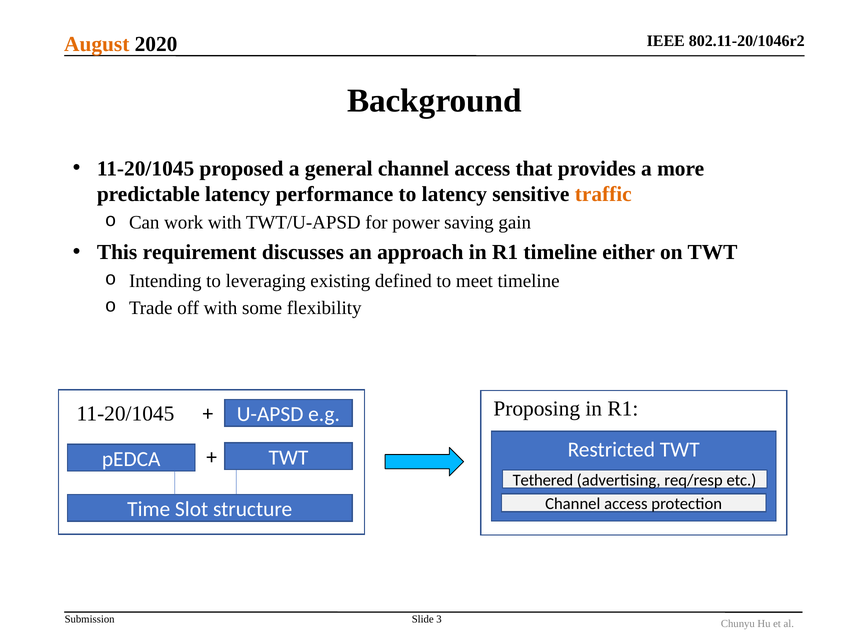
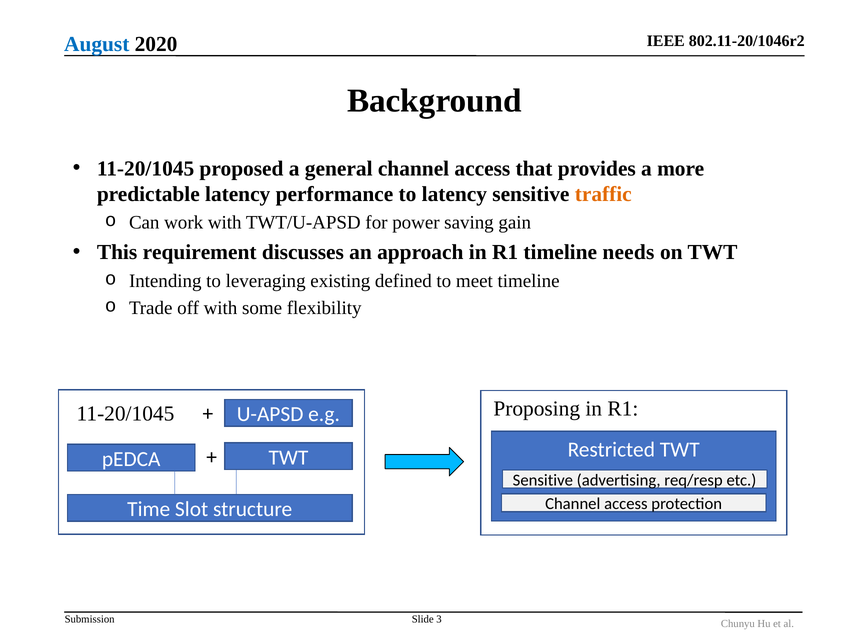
August colour: orange -> blue
either: either -> needs
Tethered at (543, 480): Tethered -> Sensitive
